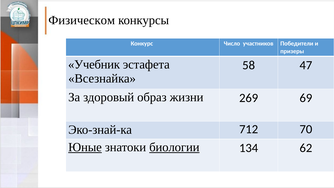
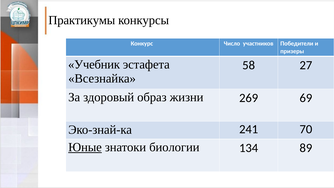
Физическом: Физическом -> Практикумы
47: 47 -> 27
712: 712 -> 241
биологии underline: present -> none
62: 62 -> 89
